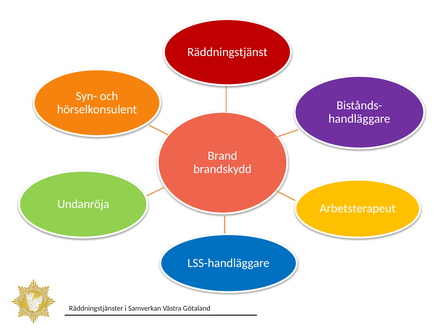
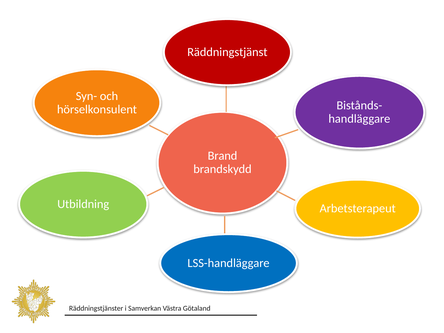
Undanröja: Undanröja -> Utbildning
